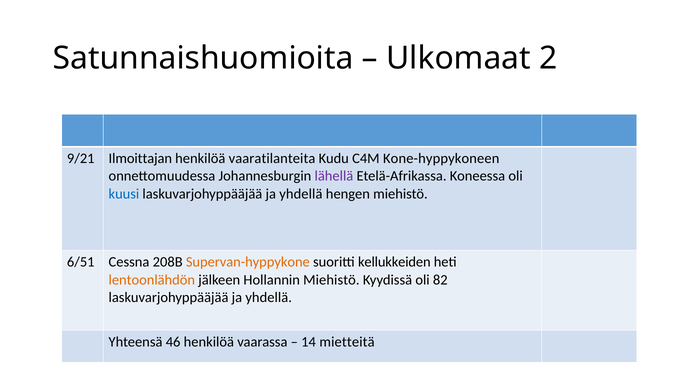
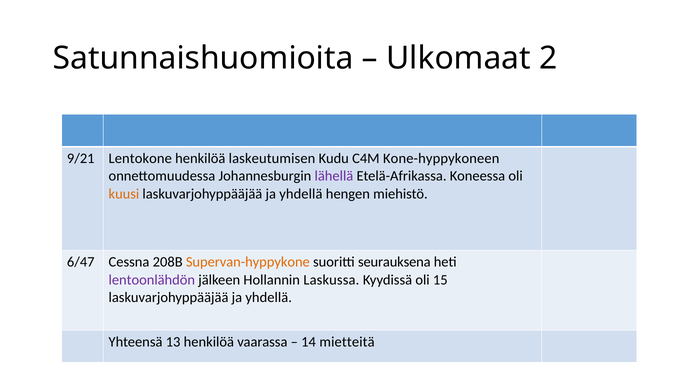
Ilmoittajan: Ilmoittajan -> Lentokone
vaaratilanteita: vaaratilanteita -> laskeutumisen
kuusi colour: blue -> orange
6/51: 6/51 -> 6/47
kellukkeiden: kellukkeiden -> seurauksena
lentoonlähdön colour: orange -> purple
Hollannin Miehistö: Miehistö -> Laskussa
82: 82 -> 15
46: 46 -> 13
